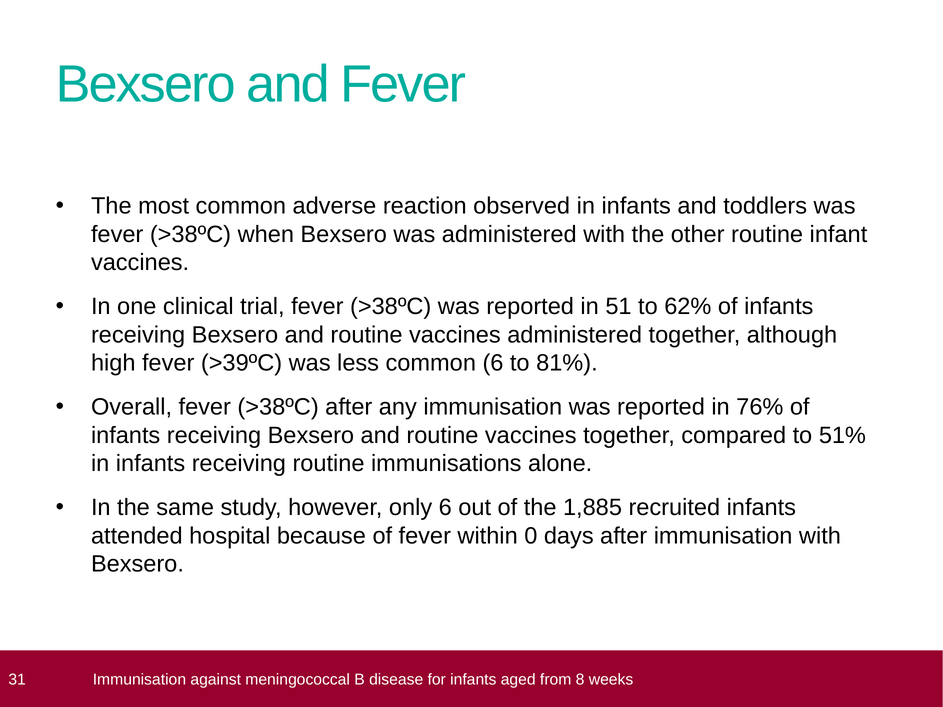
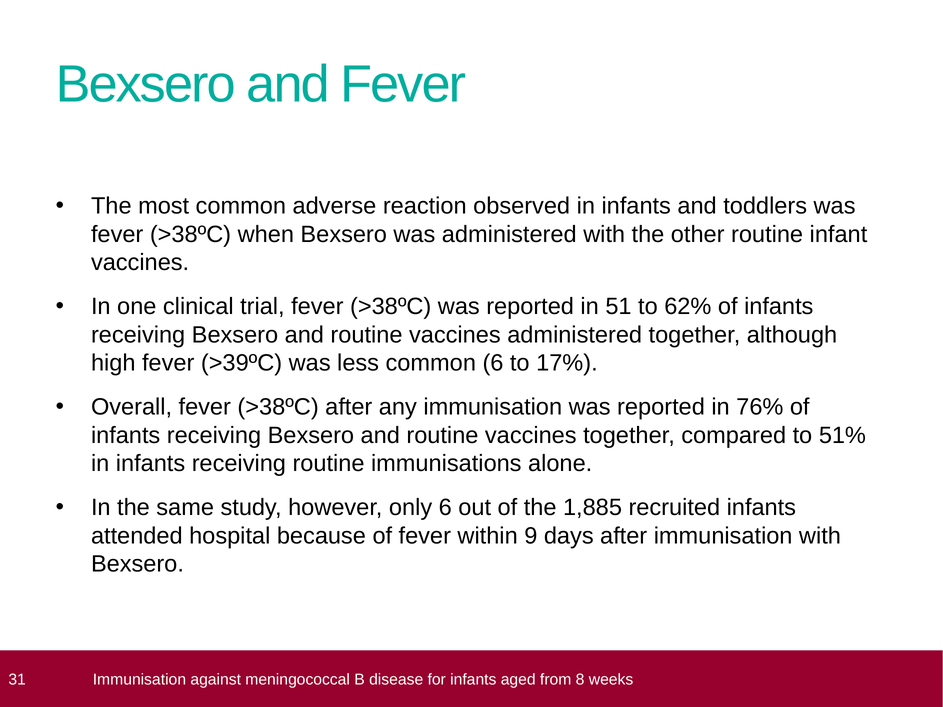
81%: 81% -> 17%
0: 0 -> 9
